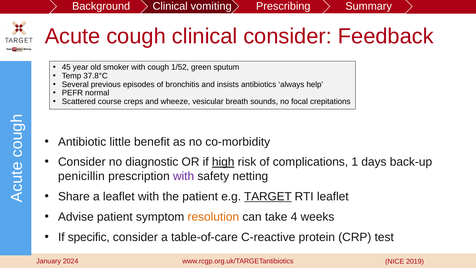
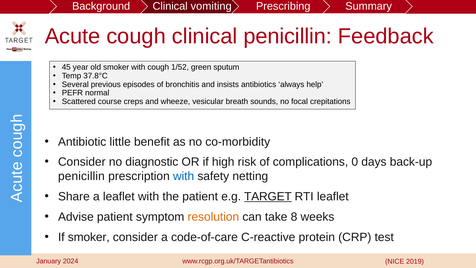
clinical consider: consider -> penicillin
high underline: present -> none
1: 1 -> 0
with at (184, 176) colour: purple -> blue
4: 4 -> 8
If specific: specific -> smoker
table-of-care: table-of-care -> code-of-care
